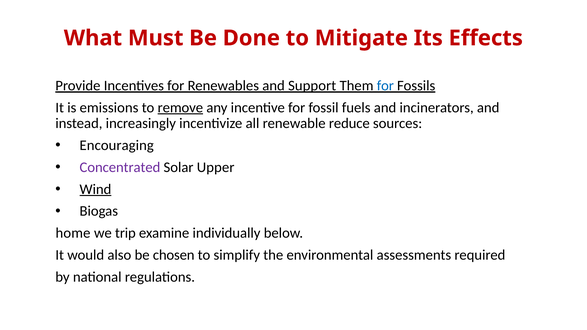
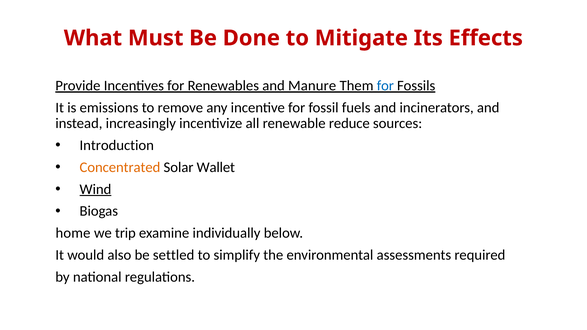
Support: Support -> Manure
remove underline: present -> none
Encouraging: Encouraging -> Introduction
Concentrated colour: purple -> orange
Upper: Upper -> Wallet
chosen: chosen -> settled
